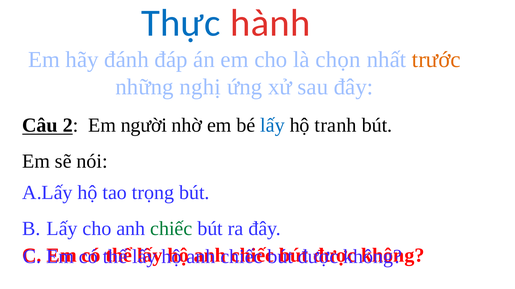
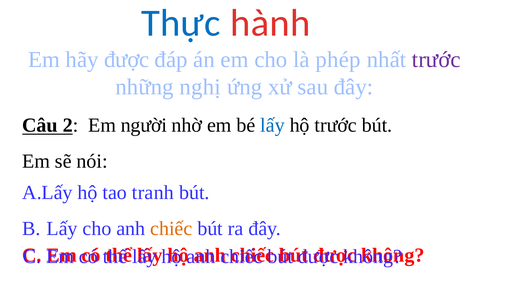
hãy đánh: đánh -> được
chọn: chọn -> phép
trước at (436, 60) colour: orange -> purple
hộ tranh: tranh -> trước
trọng: trọng -> tranh
chiếc at (171, 229) colour: green -> orange
